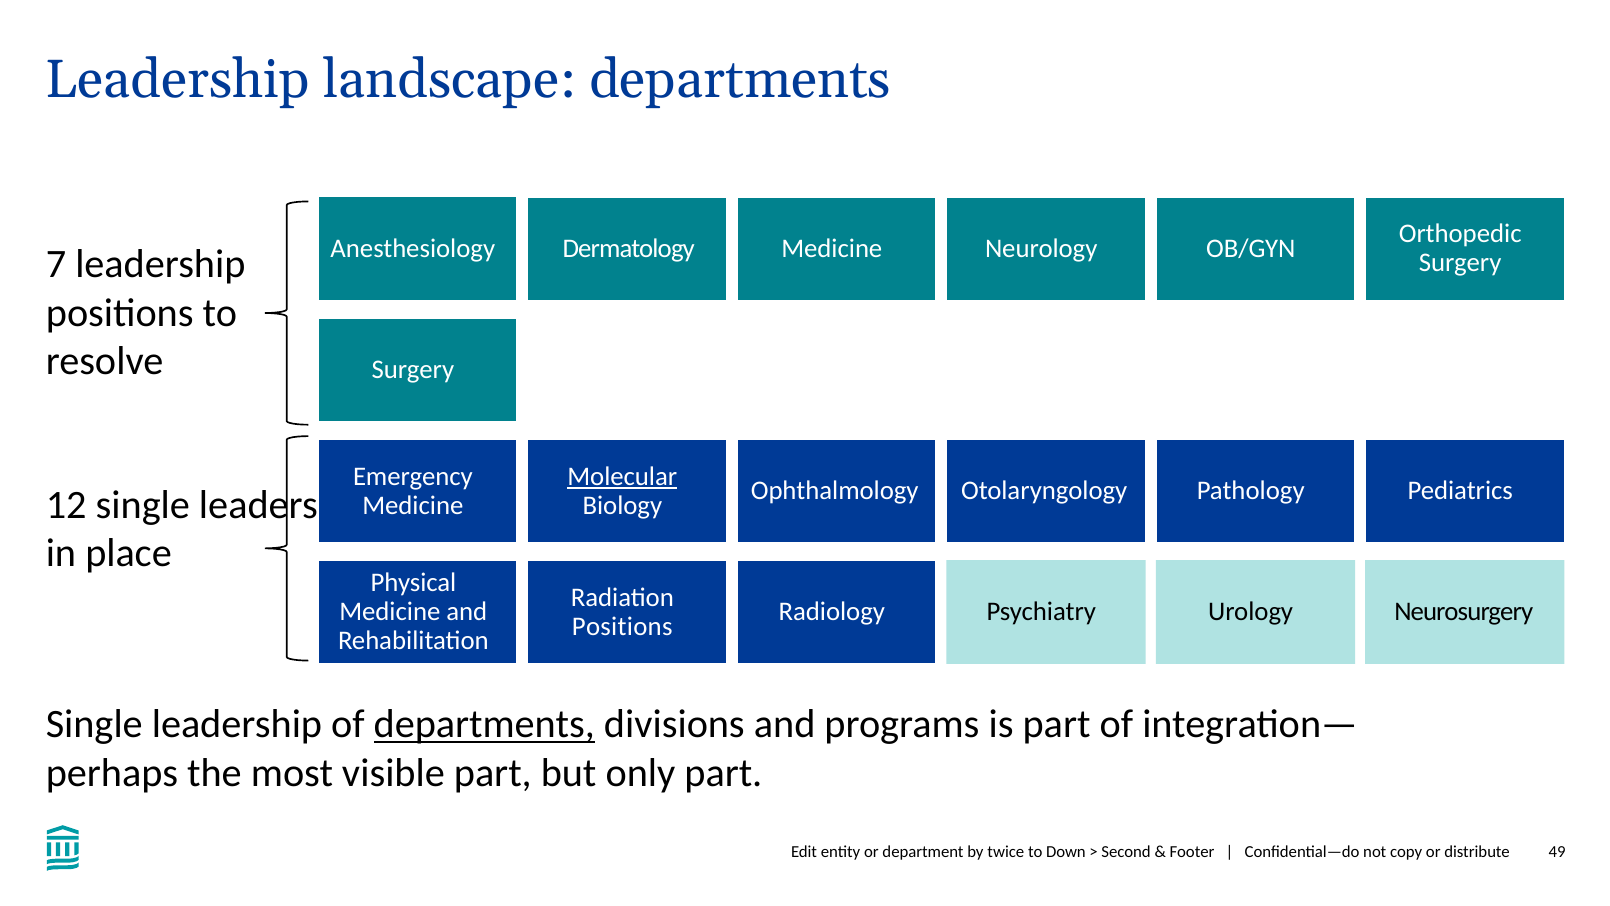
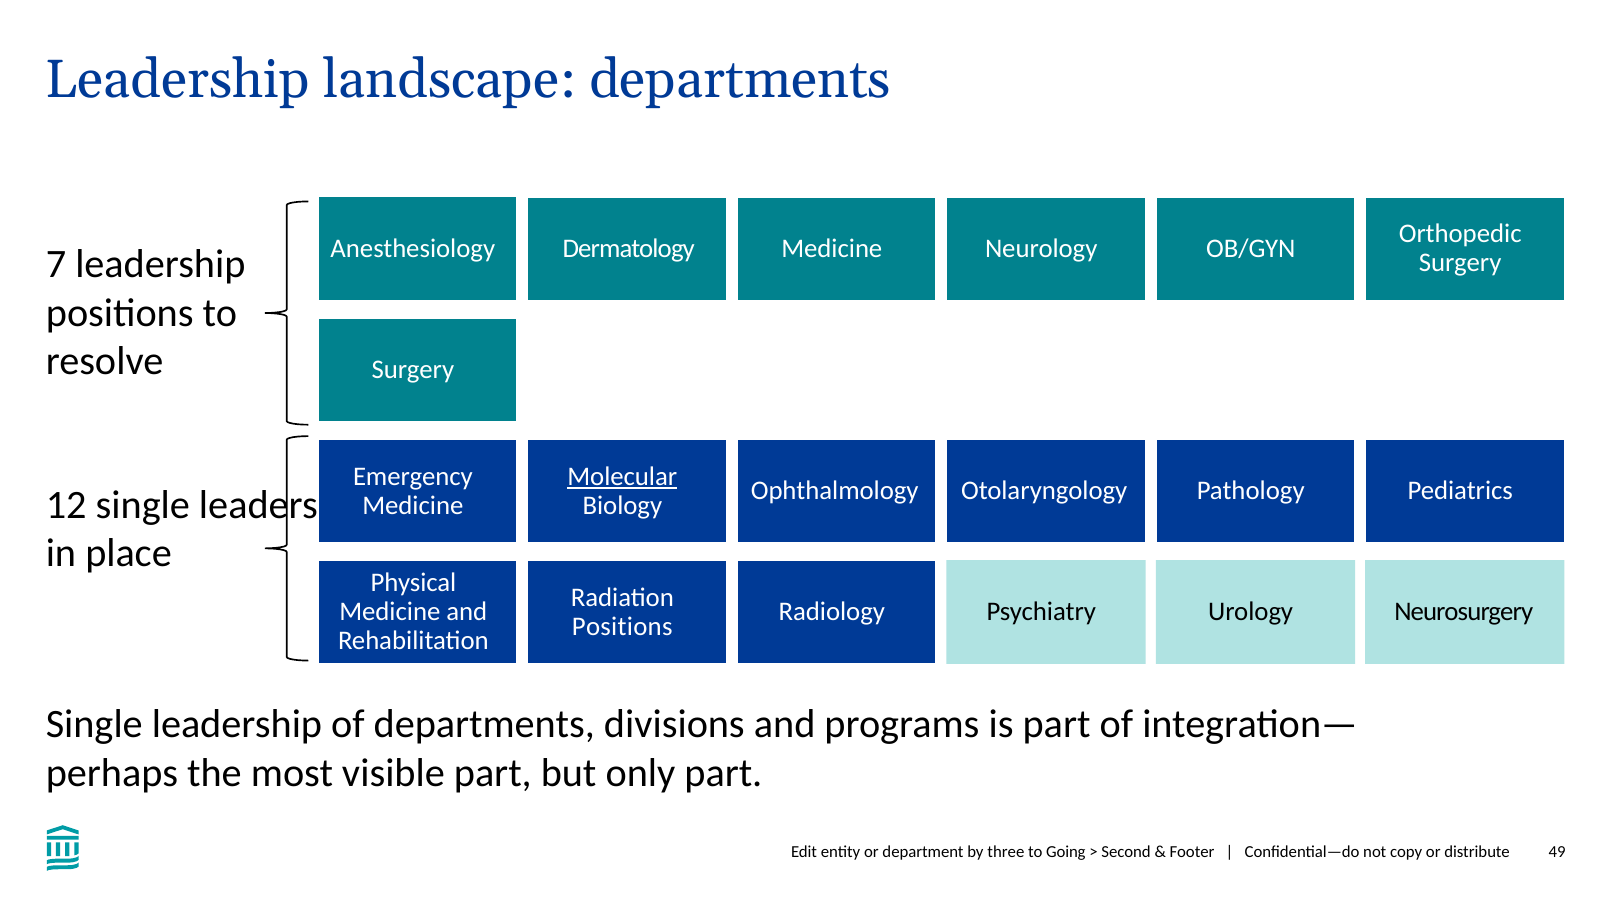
departments at (484, 724) underline: present -> none
twice: twice -> three
Down: Down -> Going
